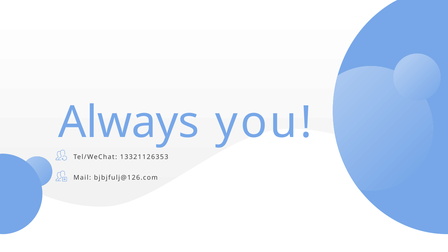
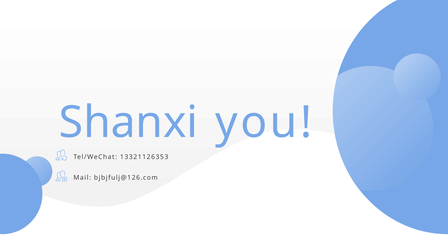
Always: Always -> Shanxi
